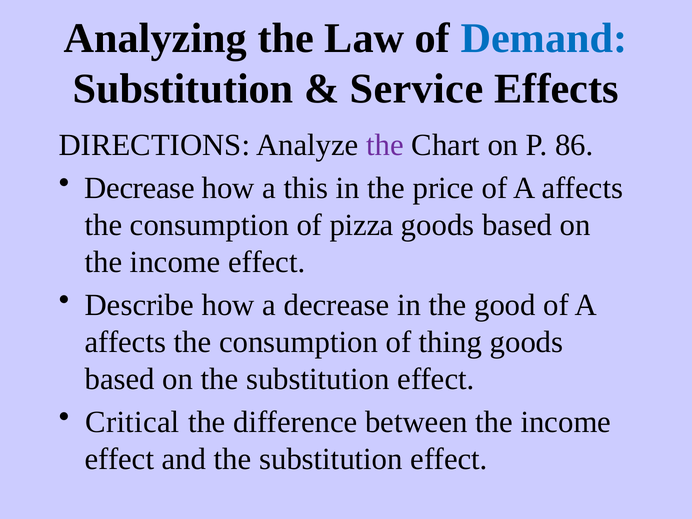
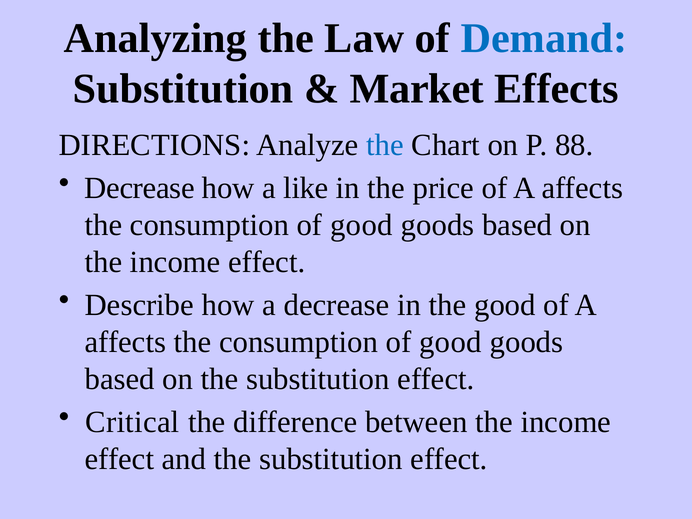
Service: Service -> Market
the at (385, 145) colour: purple -> blue
86: 86 -> 88
this: this -> like
pizza at (362, 225): pizza -> good
thing at (451, 342): thing -> good
